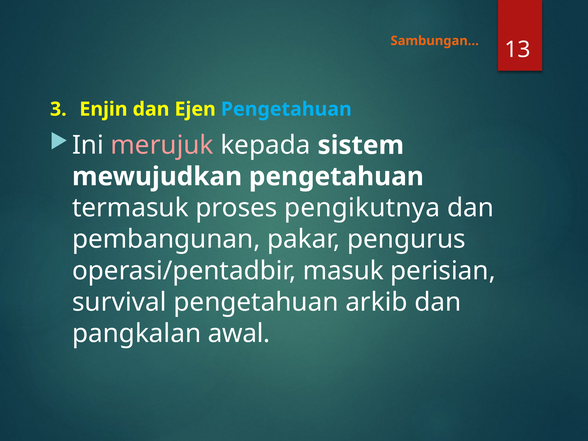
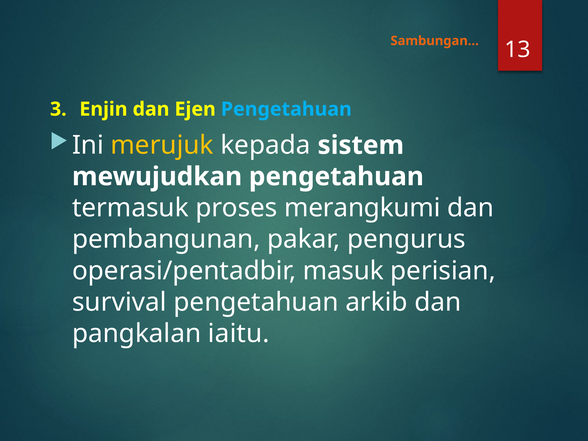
merujuk colour: pink -> yellow
pengikutnya: pengikutnya -> merangkumi
awal: awal -> iaitu
